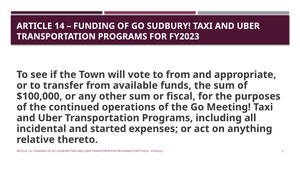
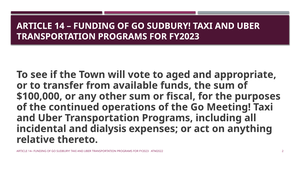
to from: from -> aged
started: started -> dialysis
